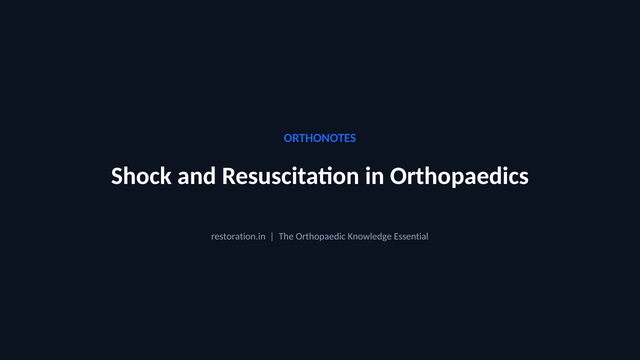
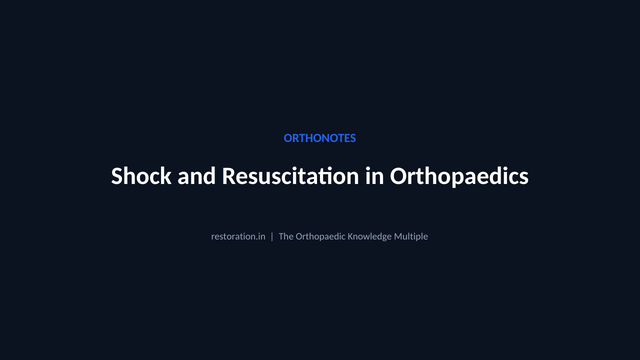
Essential: Essential -> Multiple
